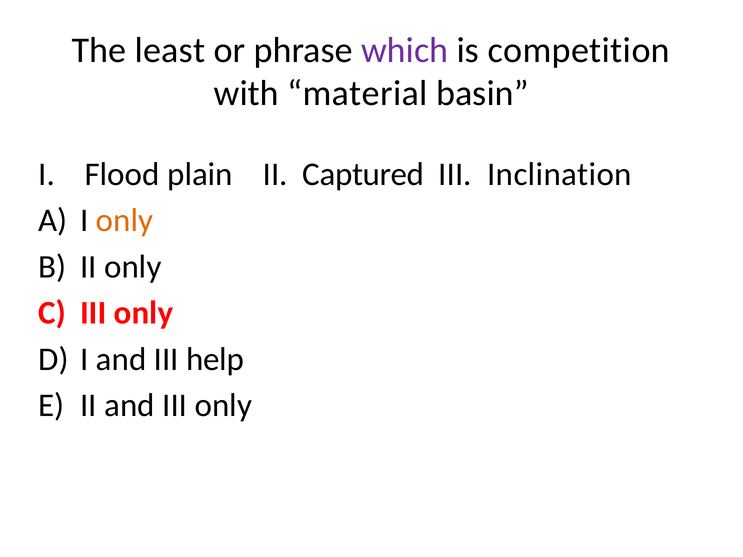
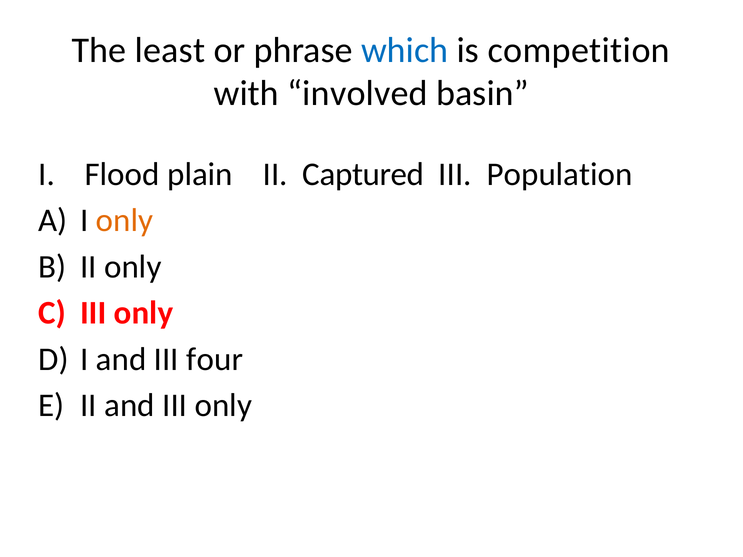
which colour: purple -> blue
material: material -> involved
Inclination: Inclination -> Population
help: help -> four
